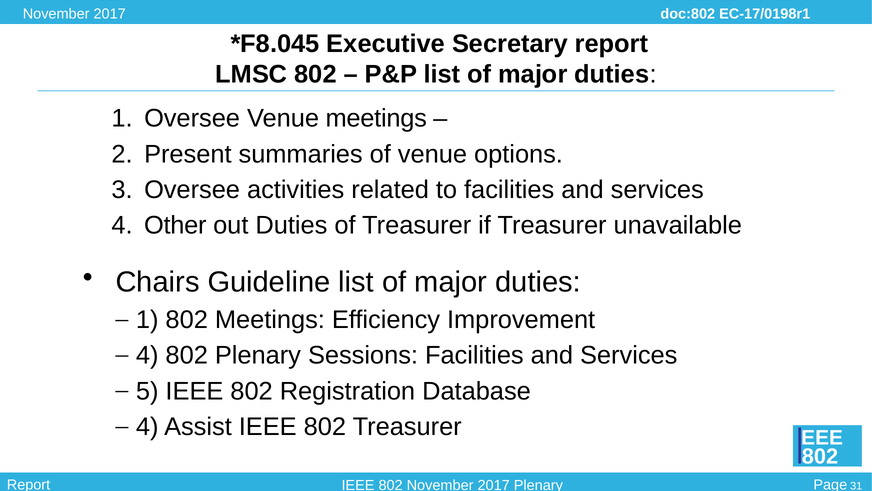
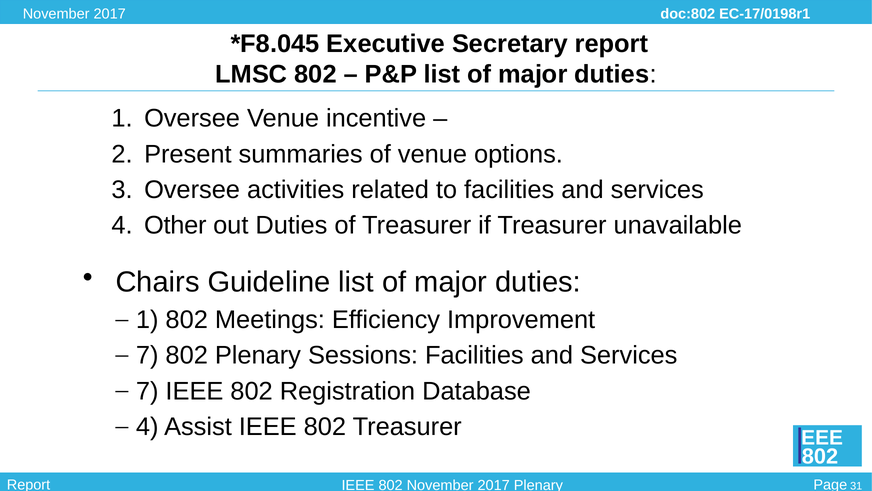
Venue meetings: meetings -> incentive
4 at (147, 355): 4 -> 7
5 at (147, 391): 5 -> 7
